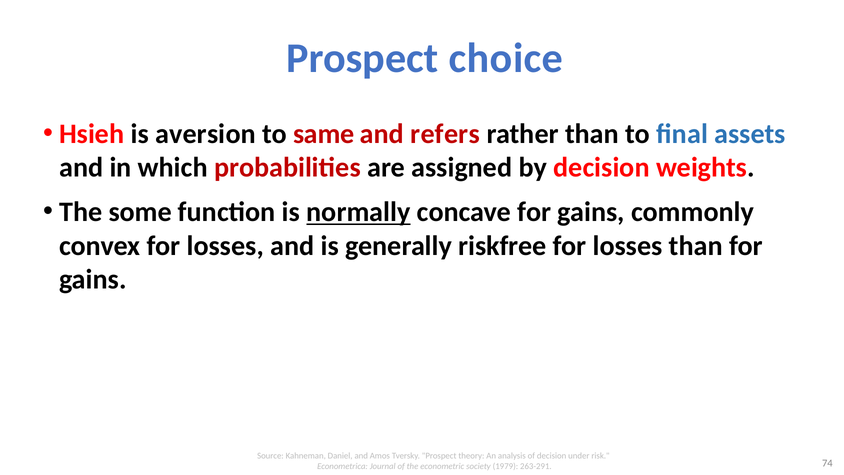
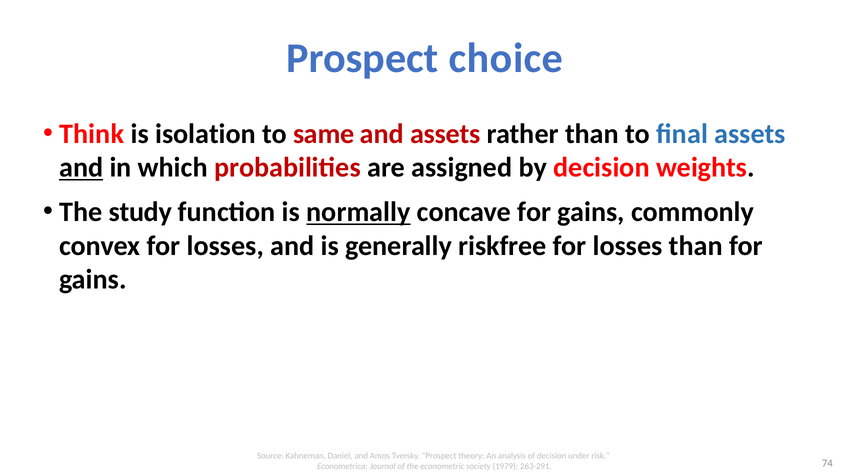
Hsieh: Hsieh -> Think
aversion: aversion -> isolation
and refers: refers -> assets
and at (81, 168) underline: none -> present
some: some -> study
